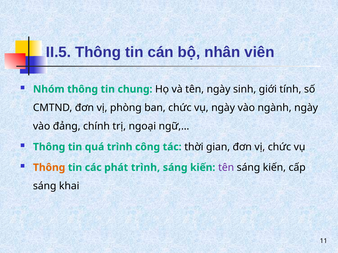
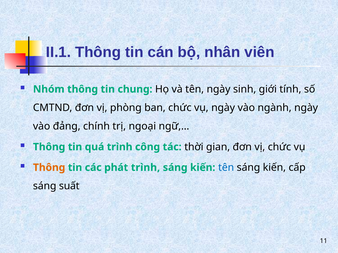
II.5: II.5 -> II.1
tên at (226, 168) colour: purple -> blue
khai: khai -> suất
